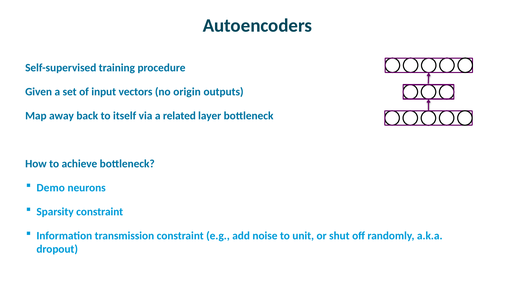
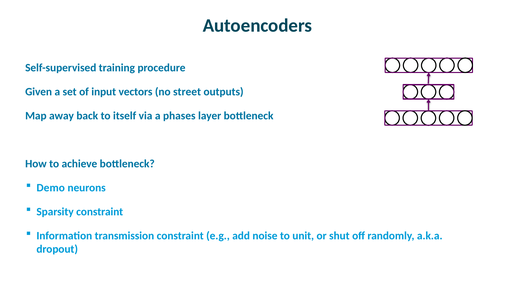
origin: origin -> street
related: related -> phases
